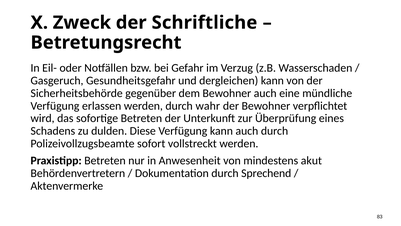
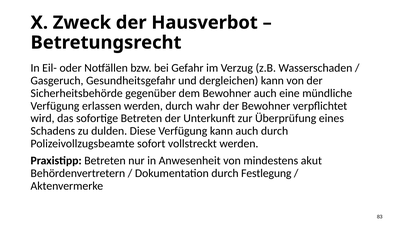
Schriftliche: Schriftliche -> Hausverbot
Sprechend: Sprechend -> Festlegung
